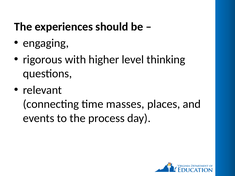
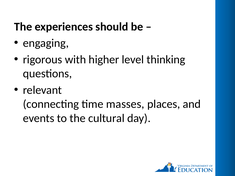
process: process -> cultural
